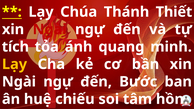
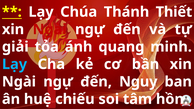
tích: tích -> giải
Lạy at (15, 64) colour: yellow -> light blue
Bước: Bước -> Nguy
